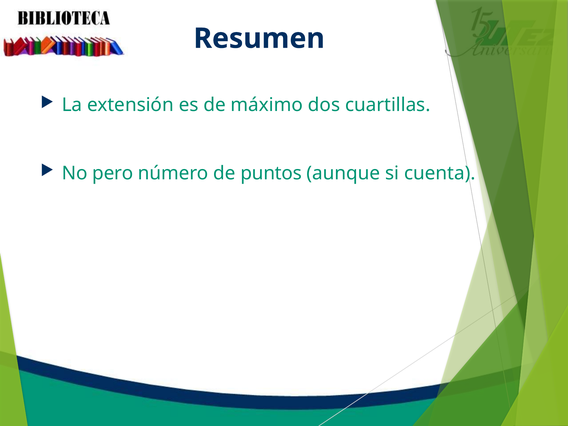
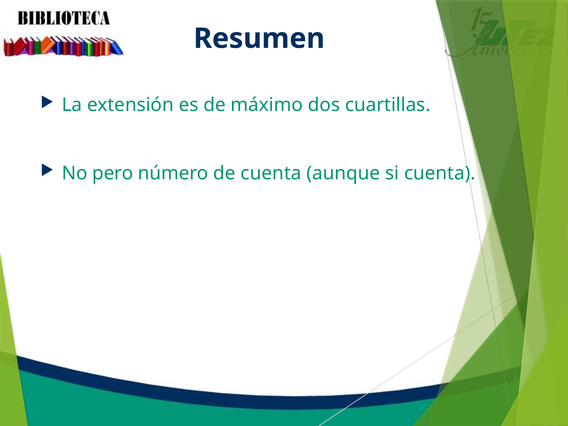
de puntos: puntos -> cuenta
